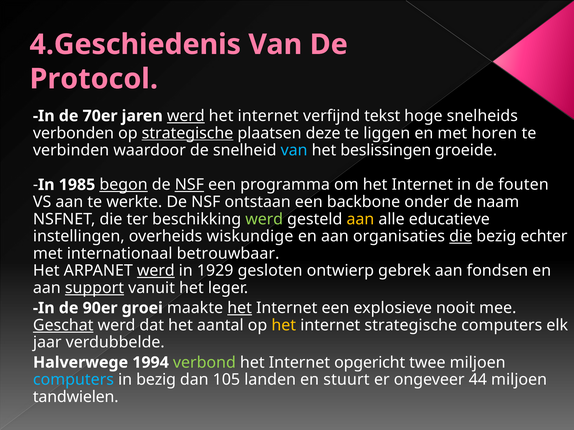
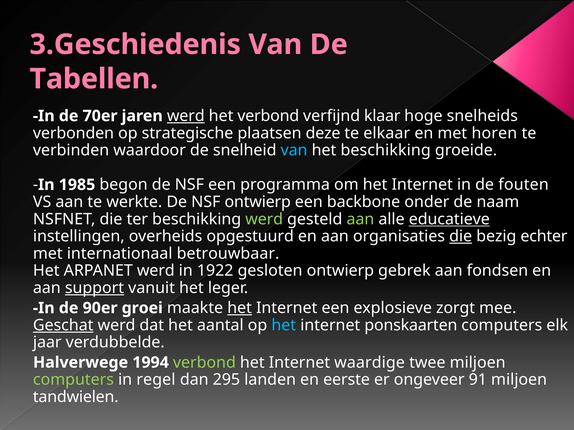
4.Geschiedenis: 4.Geschiedenis -> 3.Geschiedenis
Protocol: Protocol -> Tabellen
internet at (268, 116): internet -> verbond
tekst: tekst -> klaar
strategische at (188, 133) underline: present -> none
liggen: liggen -> elkaar
het beslissingen: beslissingen -> beschikking
begon underline: present -> none
NSF at (189, 185) underline: present -> none
NSF ontstaan: ontstaan -> ontwierp
aan at (360, 219) colour: yellow -> light green
educatieve underline: none -> present
wiskundige: wiskundige -> opgestuurd
werd at (156, 271) underline: present -> none
1929: 1929 -> 1922
nooit: nooit -> zorgt
het at (284, 326) colour: yellow -> light blue
internet strategische: strategische -> ponskaarten
opgericht: opgericht -> waardige
computers at (73, 380) colour: light blue -> light green
in bezig: bezig -> regel
105: 105 -> 295
stuurt: stuurt -> eerste
44: 44 -> 91
